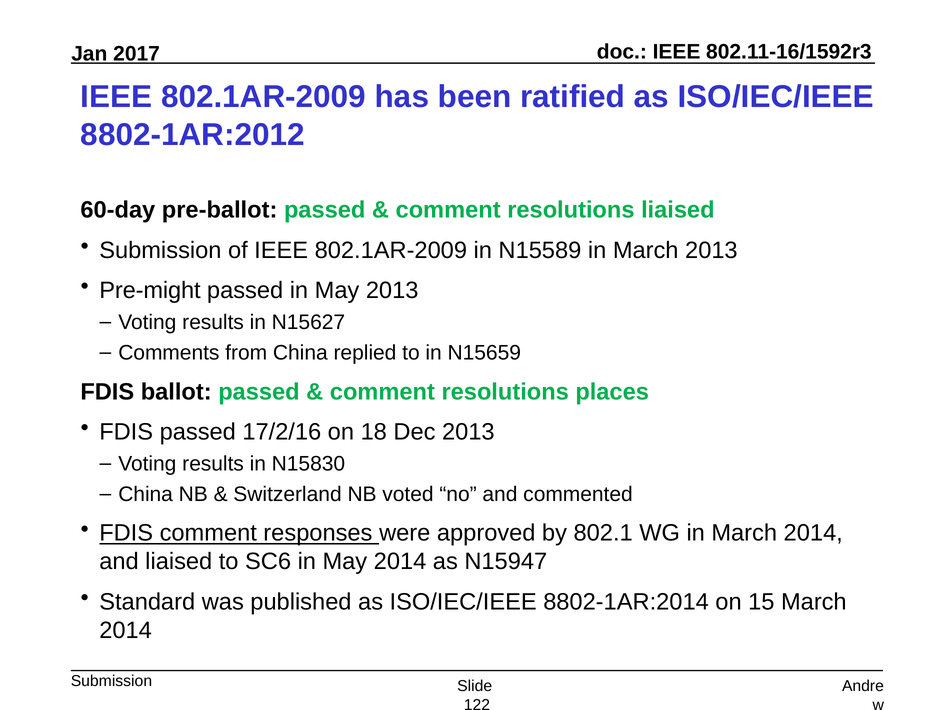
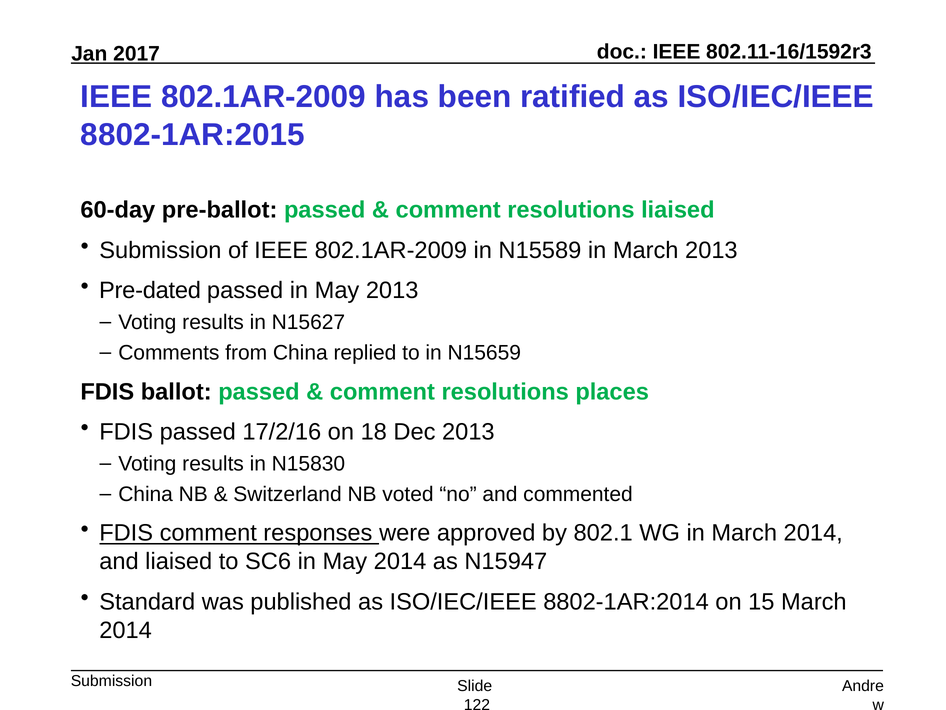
8802-1AR:2012: 8802-1AR:2012 -> 8802-1AR:2015
Pre-might: Pre-might -> Pre-dated
